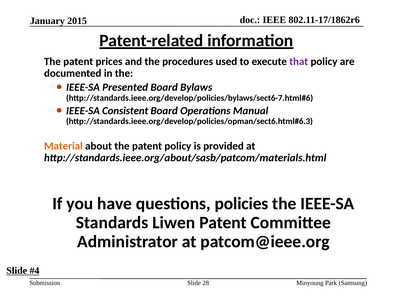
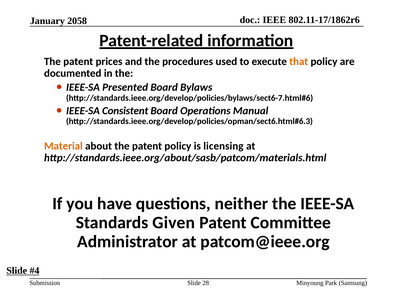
2015: 2015 -> 2058
that colour: purple -> orange
provided: provided -> licensing
policies: policies -> neither
Liwen: Liwen -> Given
